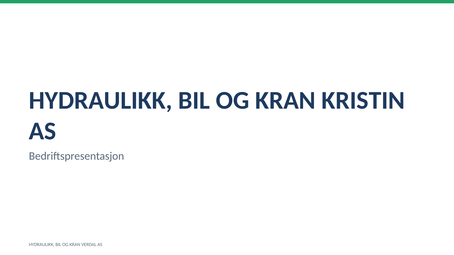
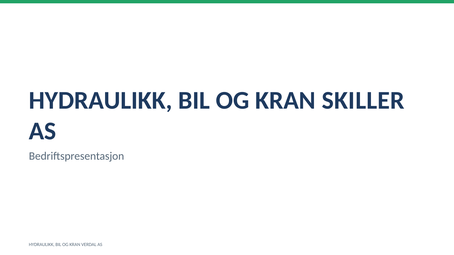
KRISTIN: KRISTIN -> SKILLER
